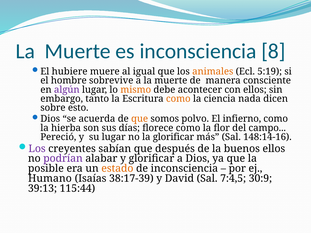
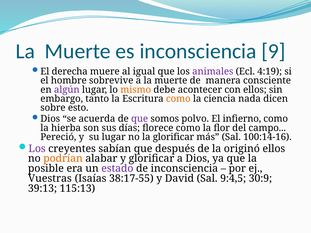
8: 8 -> 9
hubiere: hubiere -> derecha
animales colour: orange -> purple
5:19: 5:19 -> 4:19
que at (140, 119) colour: orange -> purple
148:14-16: 148:14-16 -> 100:14-16
buenos: buenos -> originó
podrían colour: purple -> orange
estado colour: orange -> purple
Humano: Humano -> Vuestras
38:17-39: 38:17-39 -> 38:17-55
7:4,5: 7:4,5 -> 9:4,5
115:44: 115:44 -> 115:13
